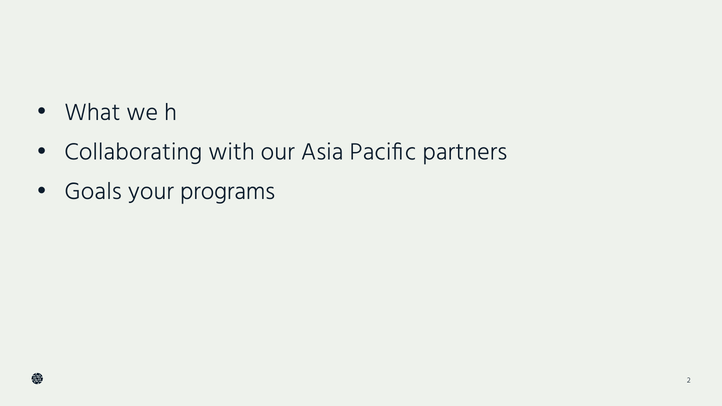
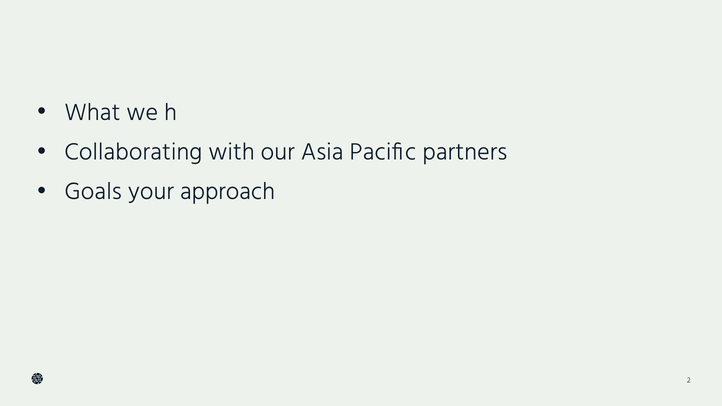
programs: programs -> approach
